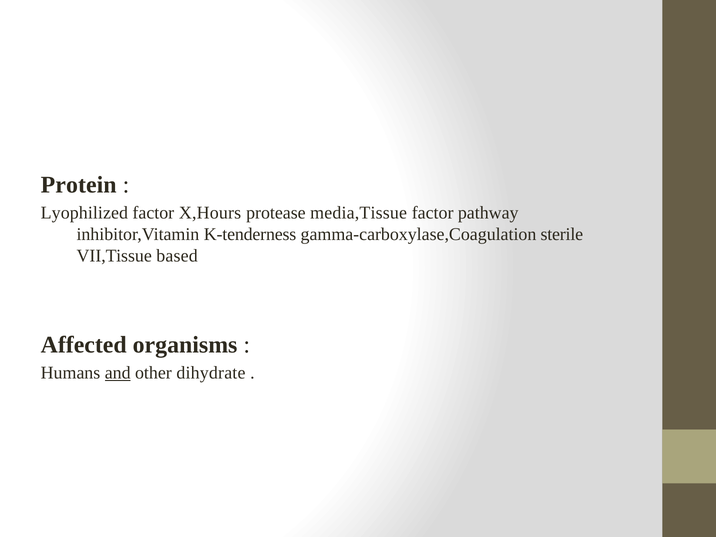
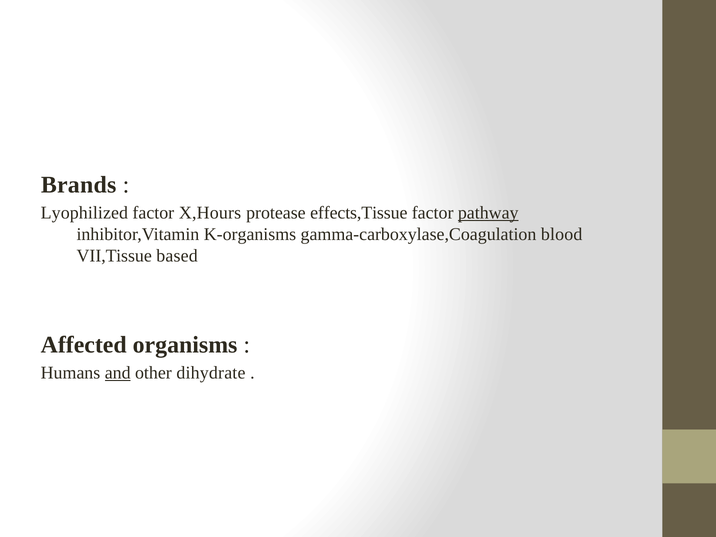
Protein: Protein -> Brands
media,Tissue: media,Tissue -> effects,Tissue
pathway underline: none -> present
K-tenderness: K-tenderness -> K-organisms
sterile: sterile -> blood
